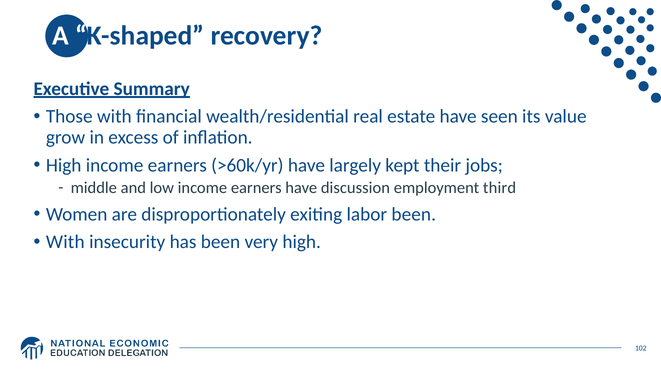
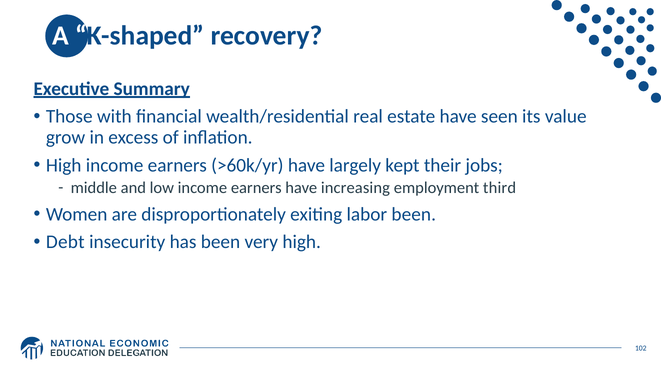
discussion: discussion -> increasing
With at (65, 242): With -> Debt
